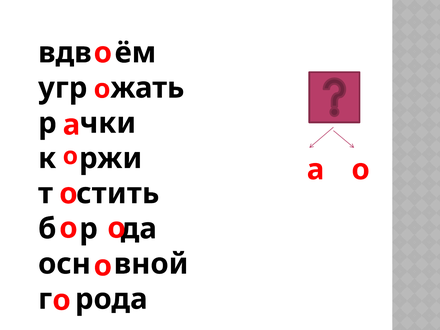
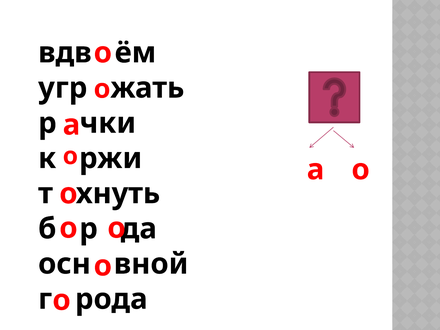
стить: стить -> хнуть
